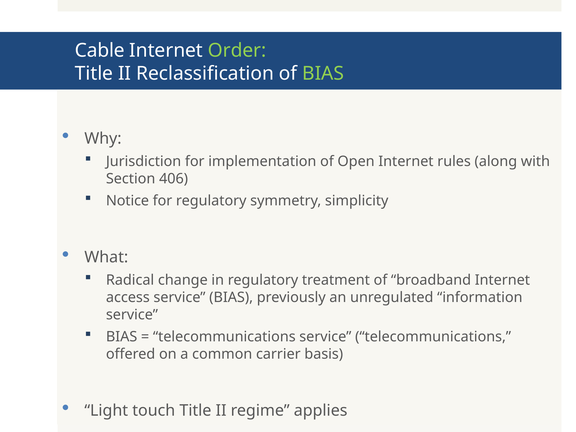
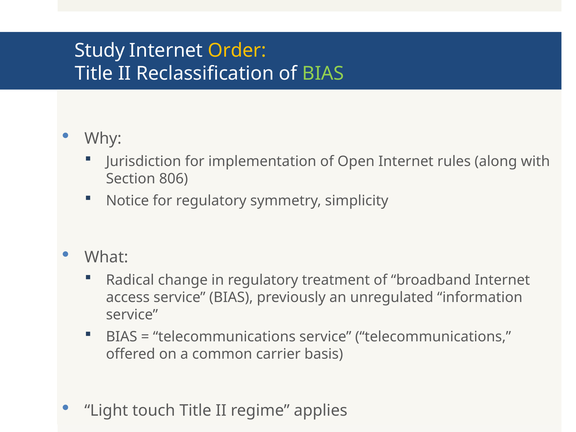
Cable: Cable -> Study
Order colour: light green -> yellow
406: 406 -> 806
